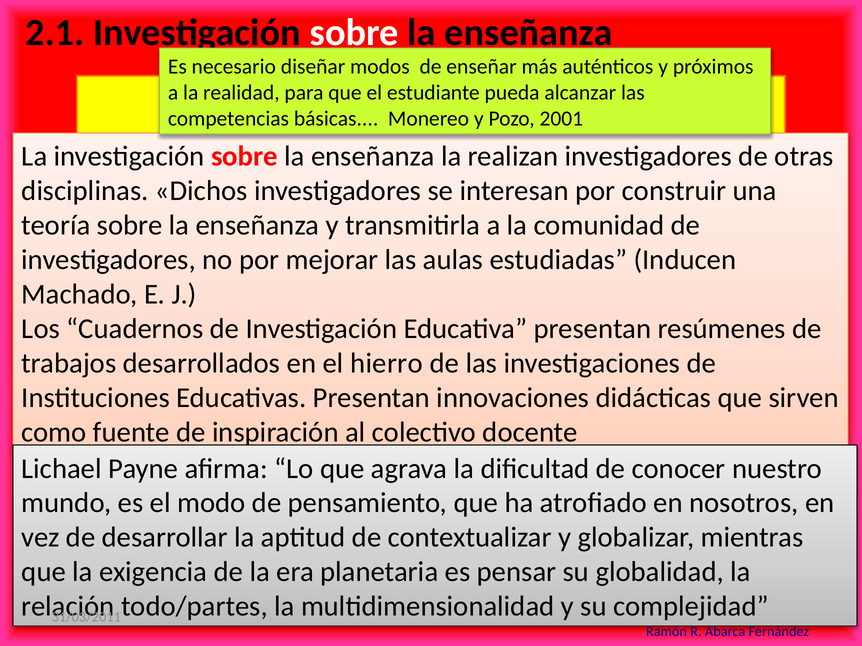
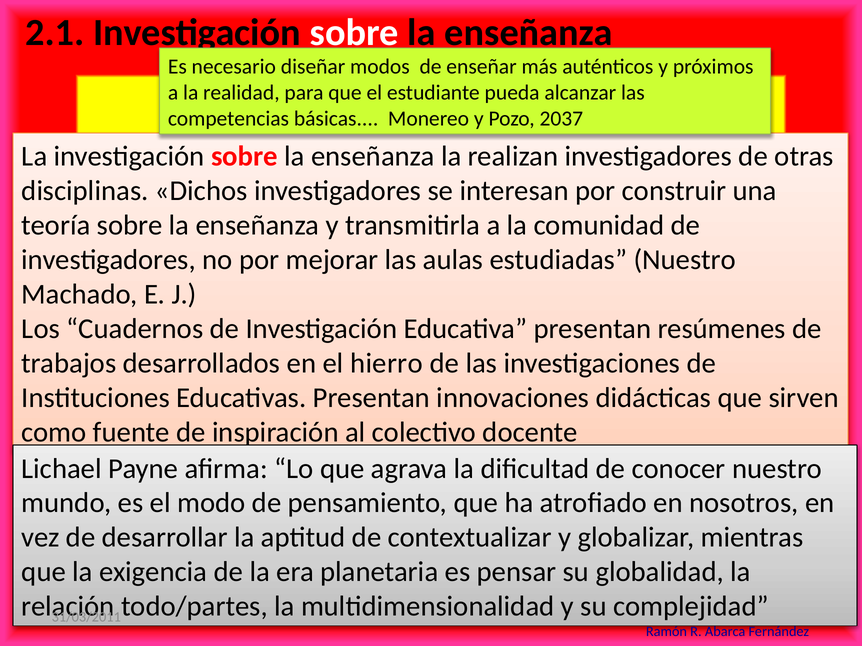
2001: 2001 -> 2037
estudiadas Inducen: Inducen -> Nuestro
